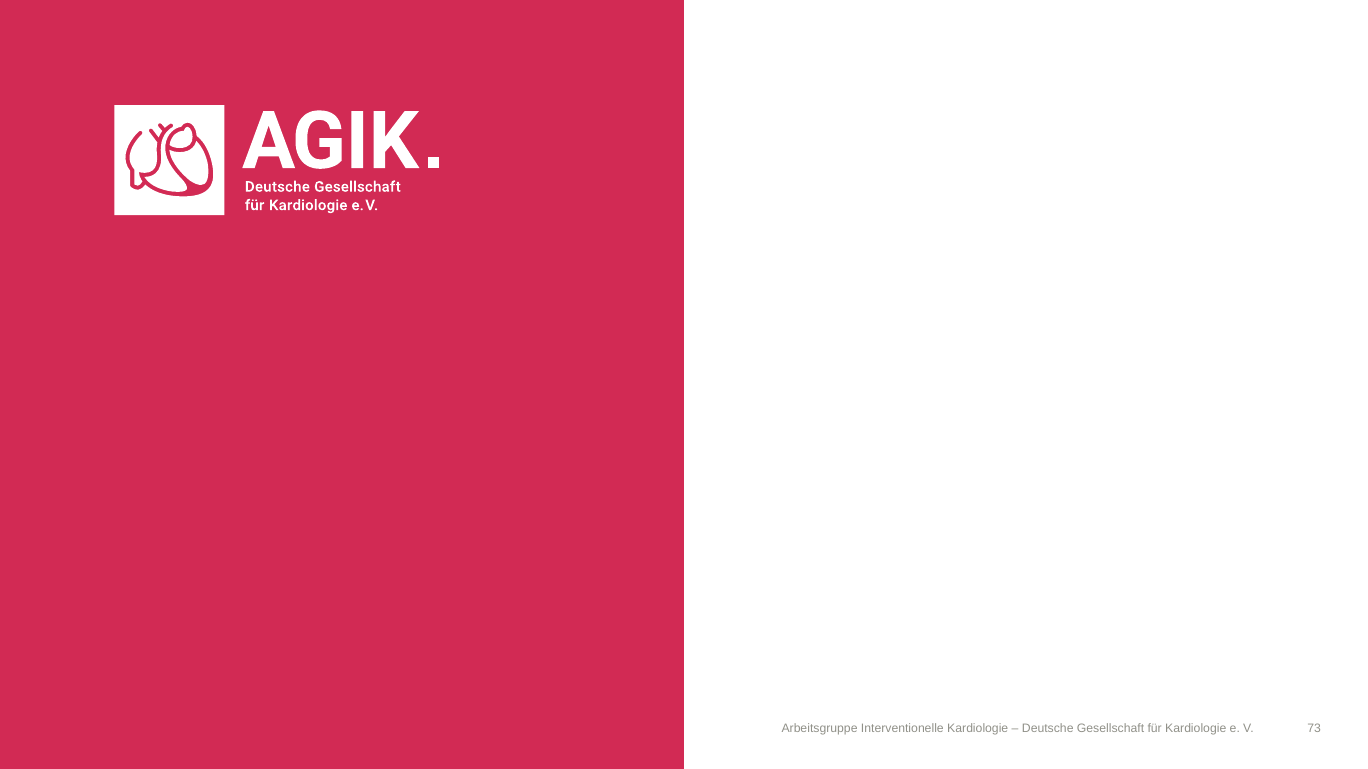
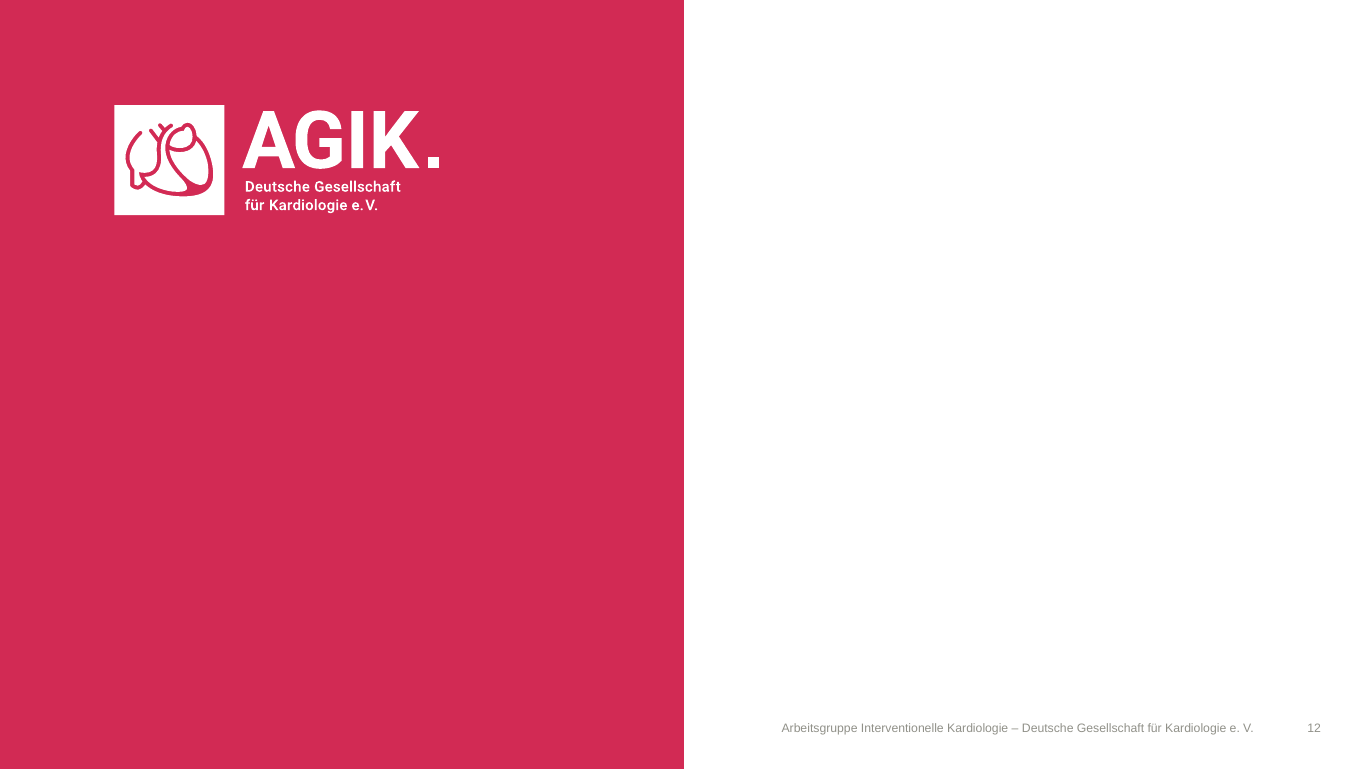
73: 73 -> 12
